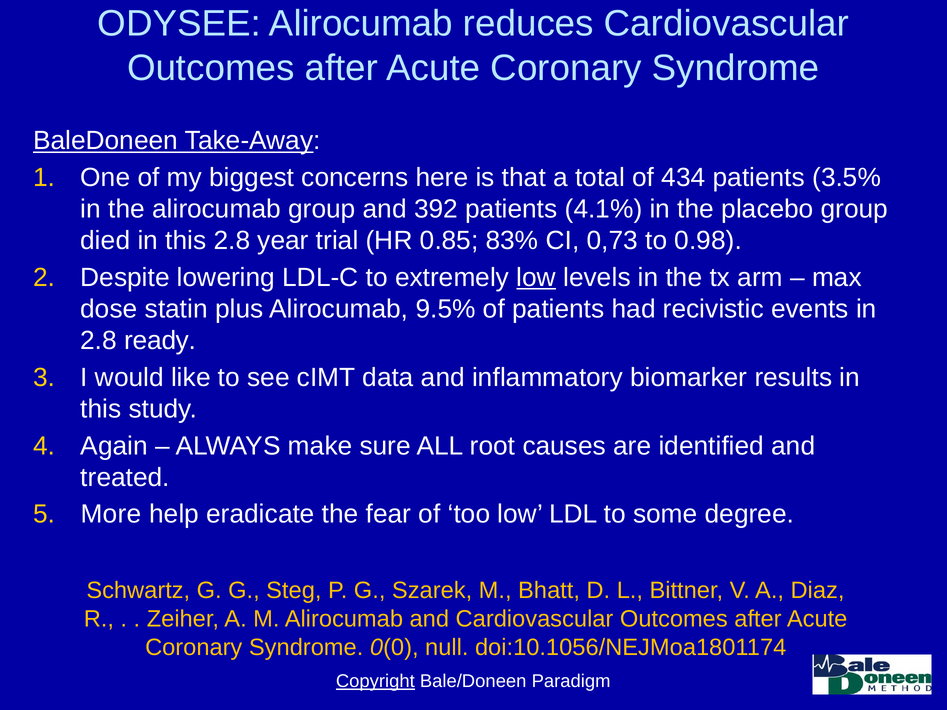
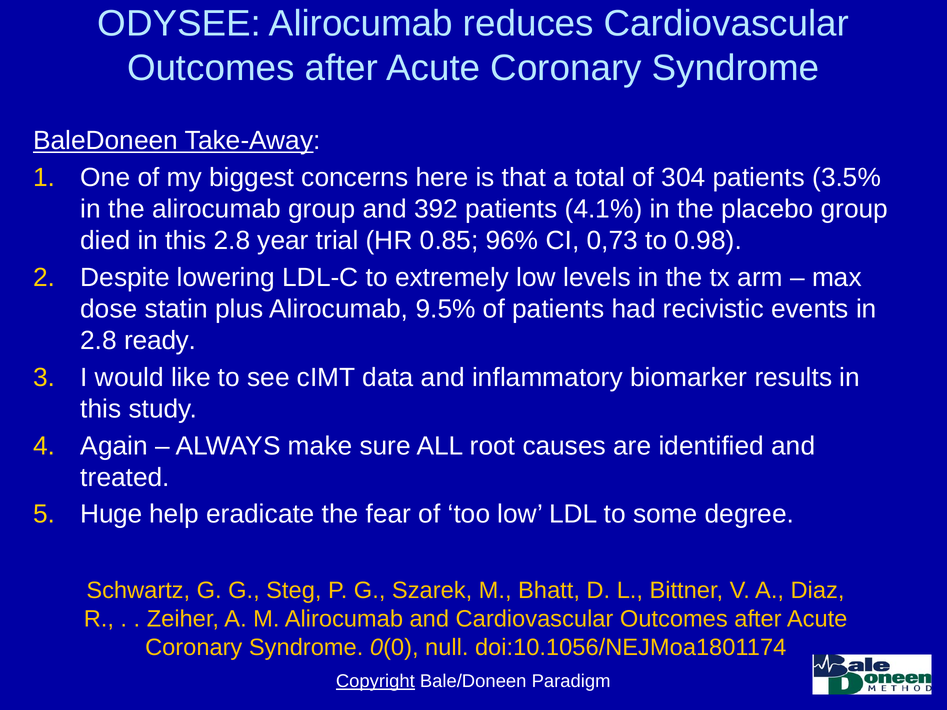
434: 434 -> 304
83%: 83% -> 96%
low at (536, 278) underline: present -> none
More: More -> Huge
